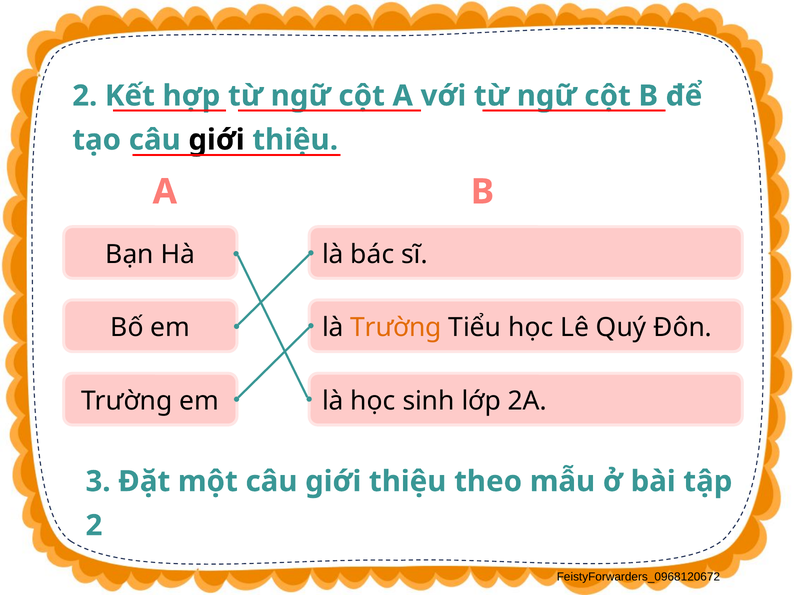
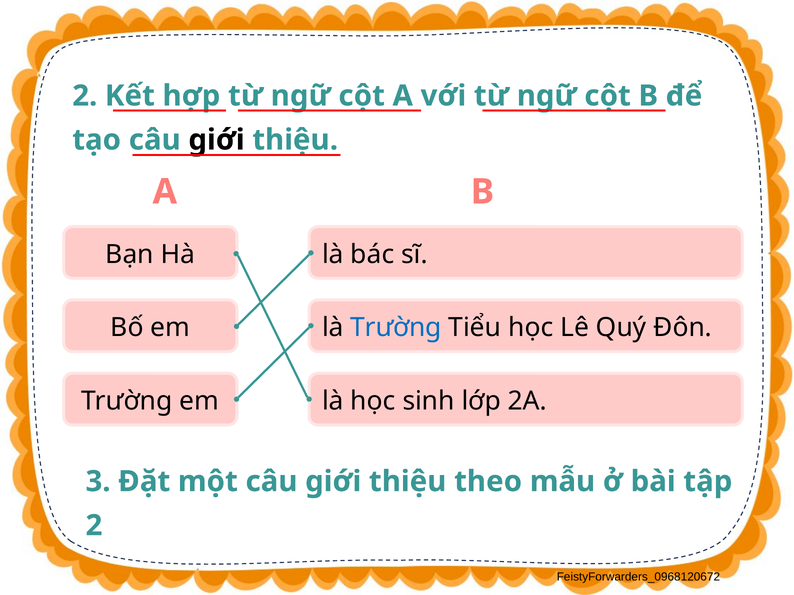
Trường at (396, 328) colour: orange -> blue
